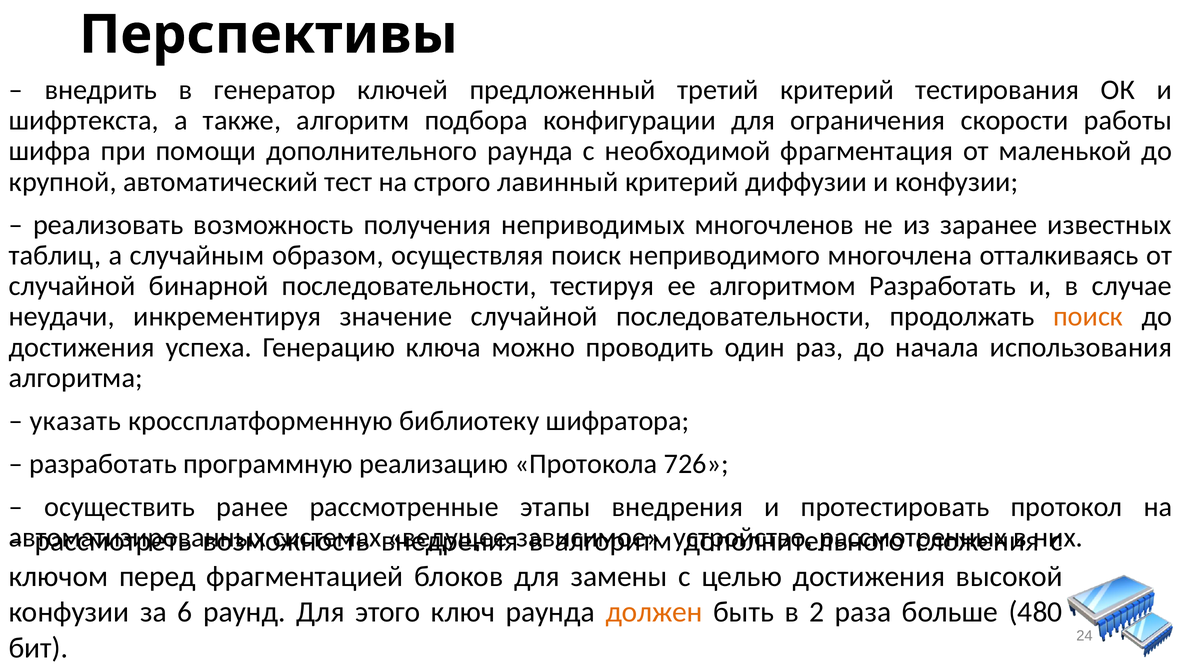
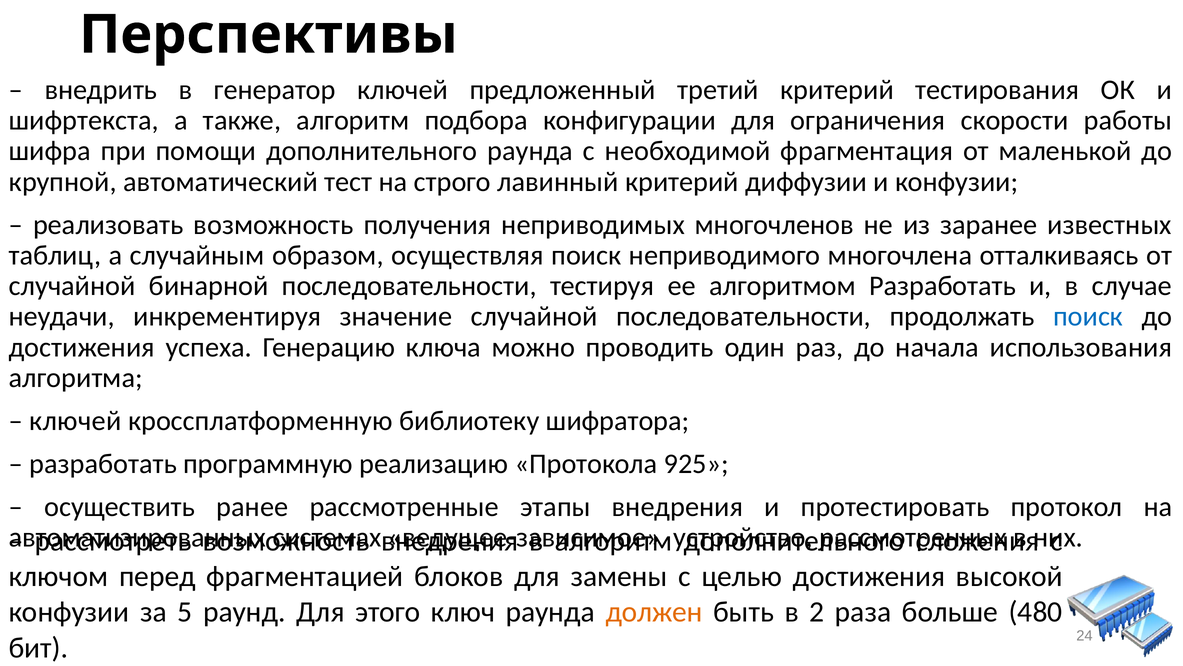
поиск at (1088, 316) colour: orange -> blue
указать at (75, 420): указать -> ключей
726: 726 -> 925
6: 6 -> 5
